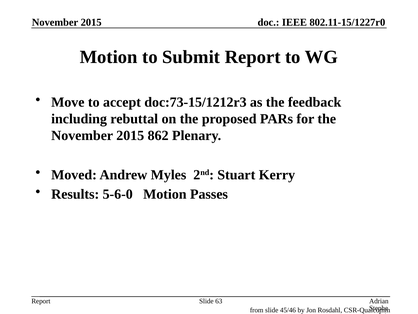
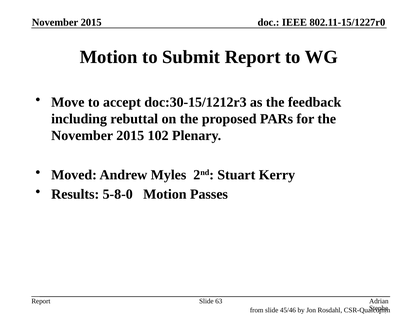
doc:73-15/1212r3: doc:73-15/1212r3 -> doc:30-15/1212r3
862: 862 -> 102
5-6-0: 5-6-0 -> 5-8-0
